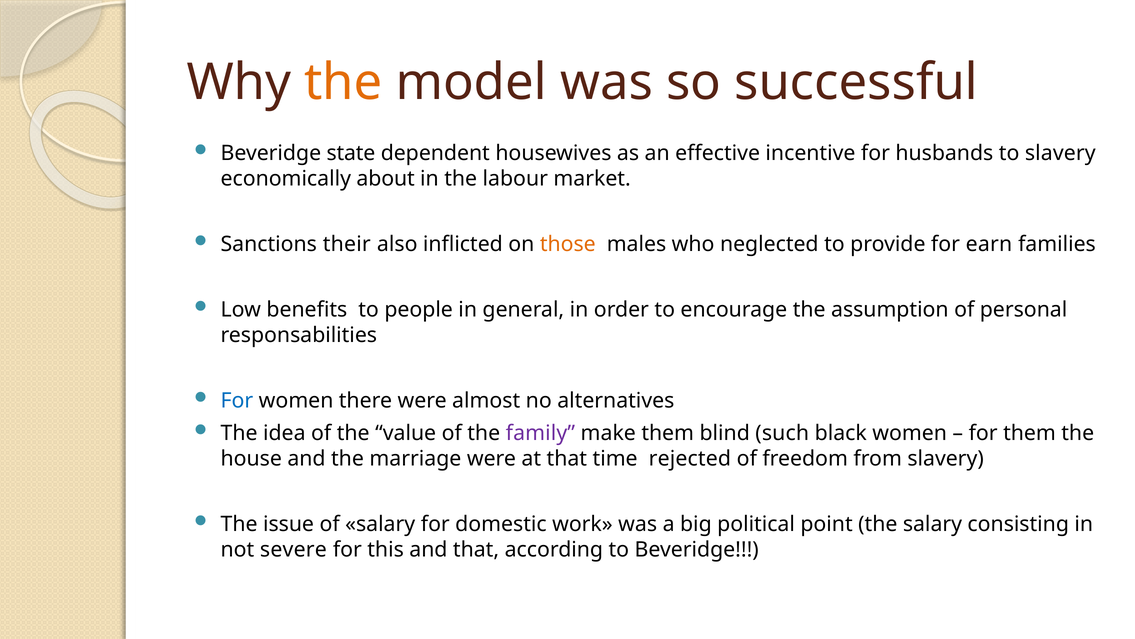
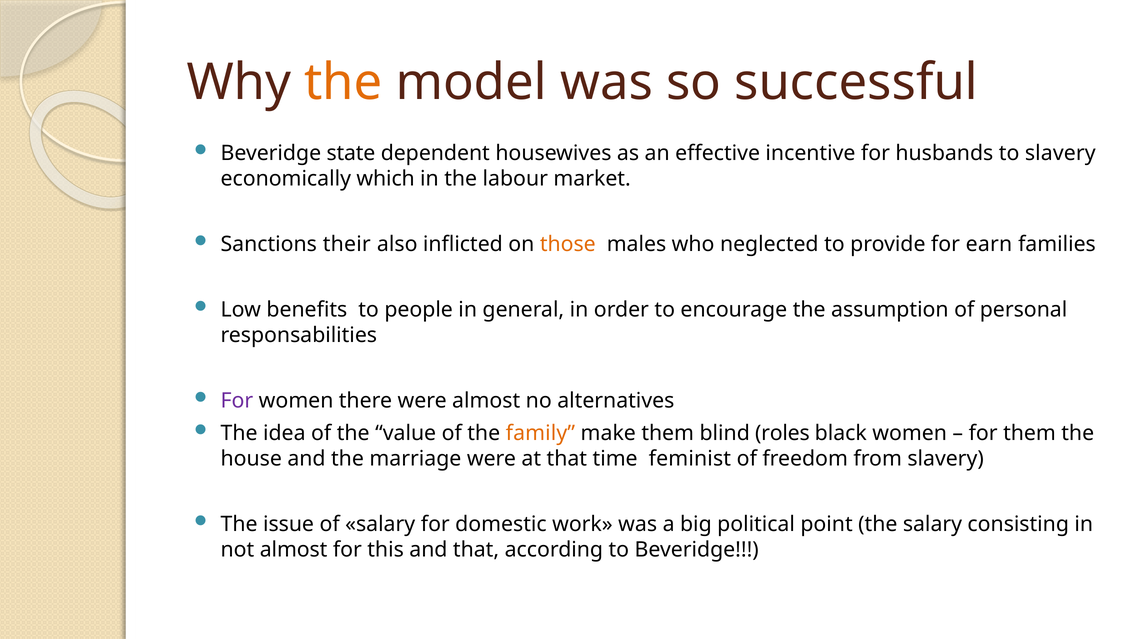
about: about -> which
For at (237, 400) colour: blue -> purple
family colour: purple -> orange
such: such -> roles
rejected: rejected -> feminist
not severe: severe -> almost
